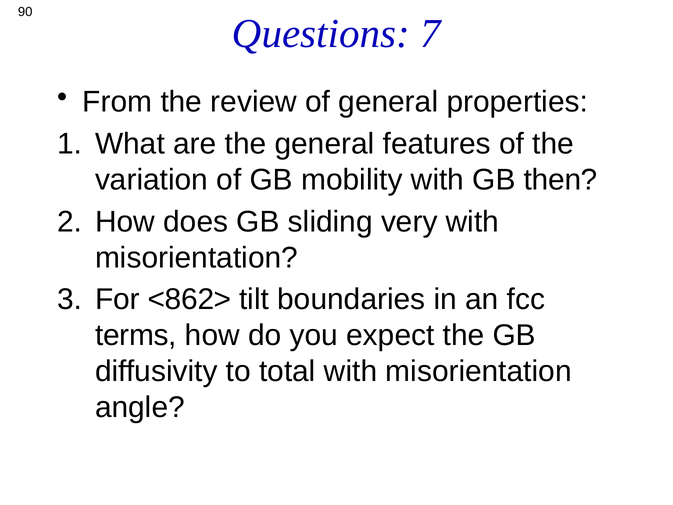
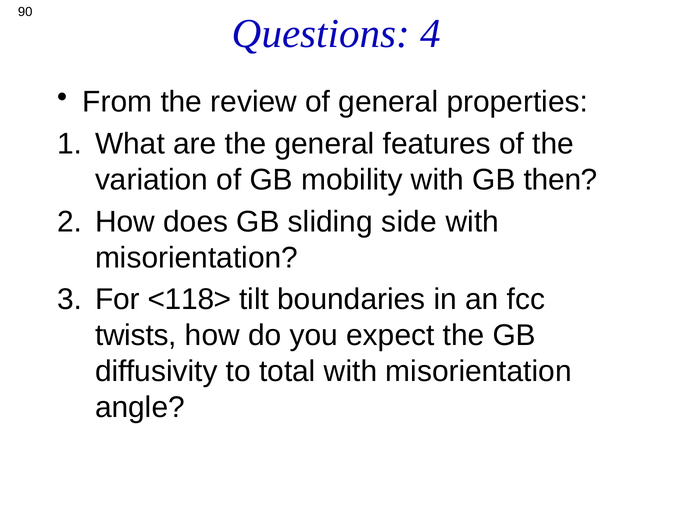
7: 7 -> 4
very: very -> side
<862>: <862> -> <118>
terms: terms -> twists
